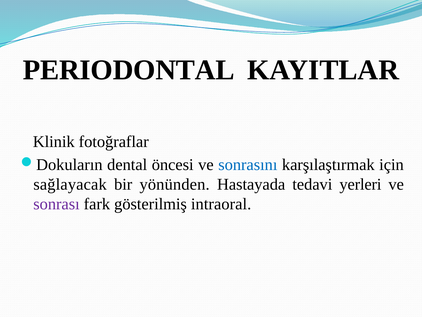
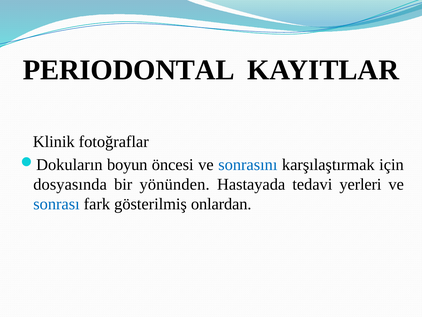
dental: dental -> boyun
sağlayacak: sağlayacak -> dosyasında
sonrası colour: purple -> blue
intraoral: intraoral -> onlardan
